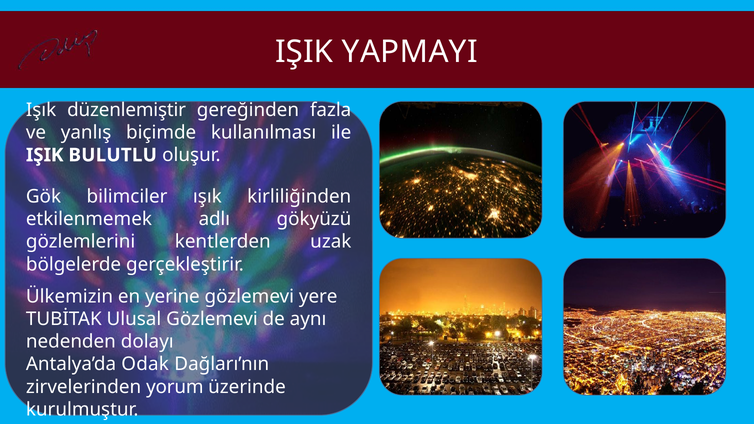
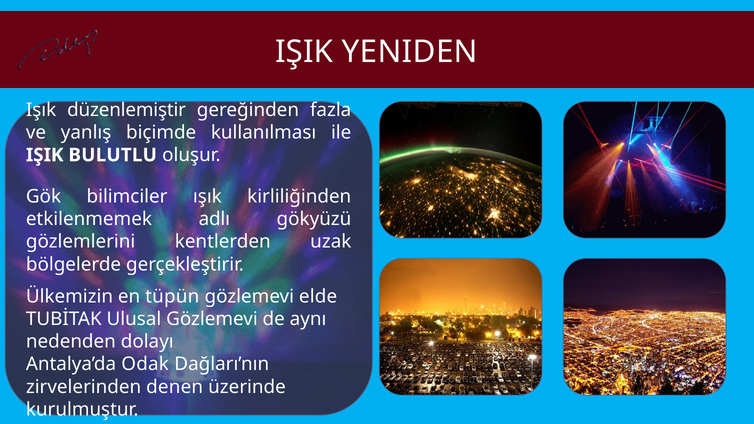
YAPMAYI: YAPMAYI -> YENIDEN
yerine: yerine -> tüpün
yere: yere -> elde
yorum: yorum -> denen
